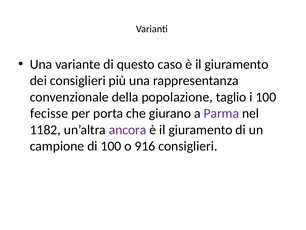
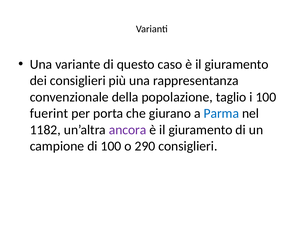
fecisse: fecisse -> fuerint
Parma colour: purple -> blue
916: 916 -> 290
